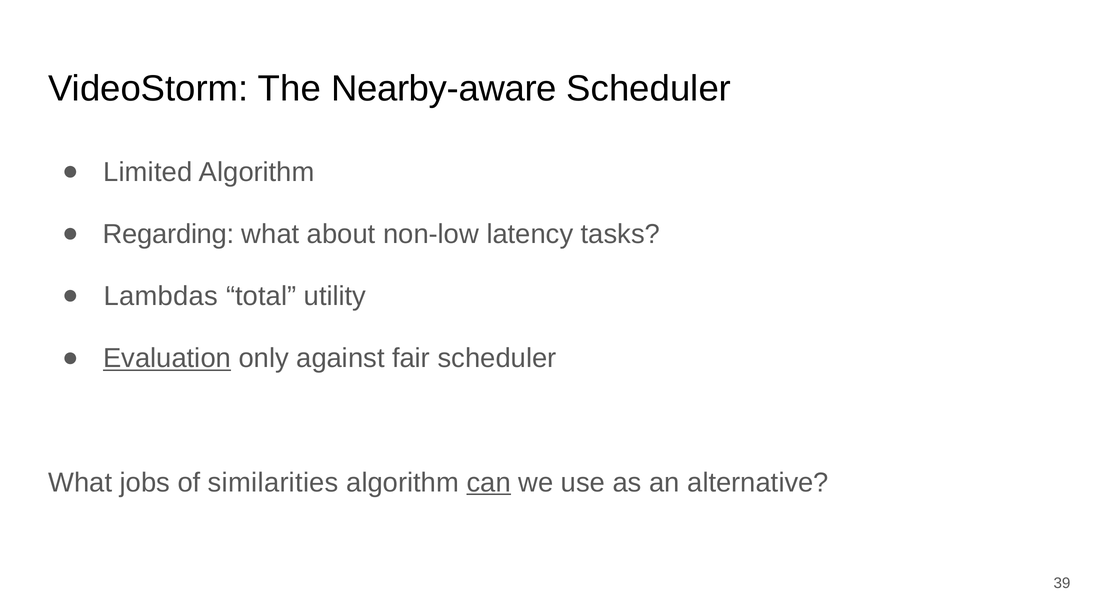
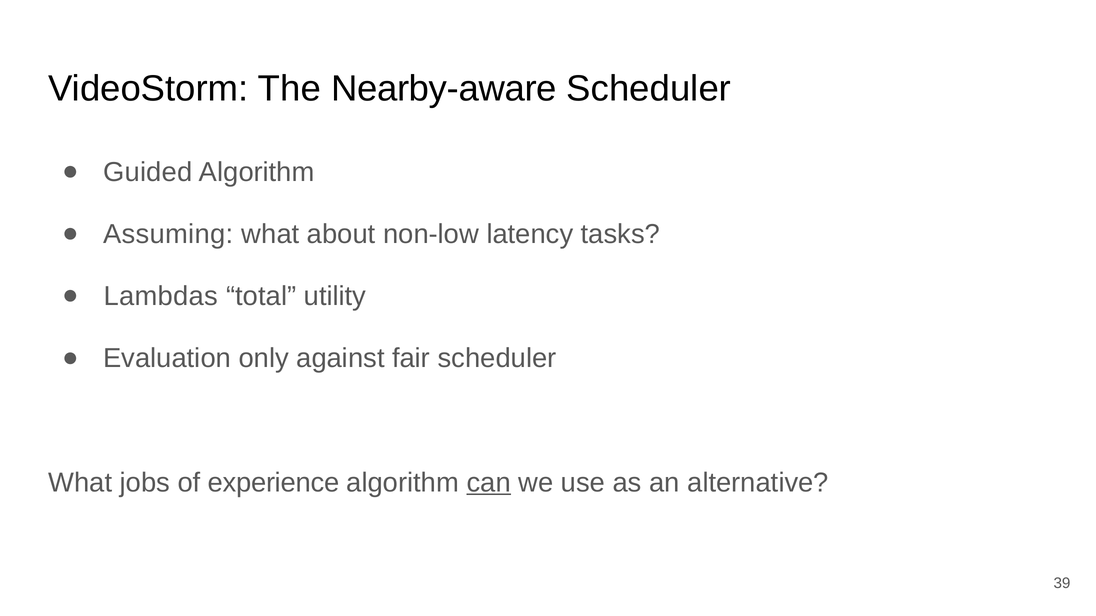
Limited: Limited -> Guided
Regarding: Regarding -> Assuming
Evaluation underline: present -> none
similarities: similarities -> experience
